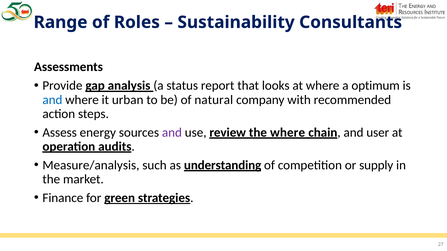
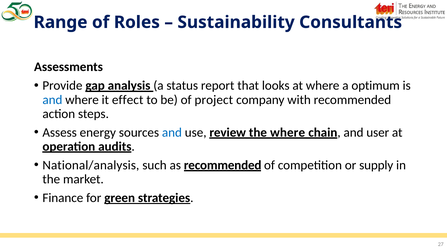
urban: urban -> effect
natural: natural -> project
and at (172, 133) colour: purple -> blue
Measure/analysis: Measure/analysis -> National/analysis
as understanding: understanding -> recommended
